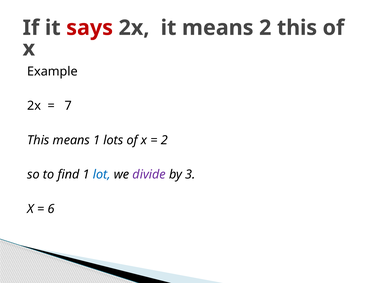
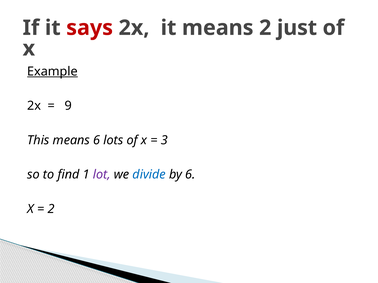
2 this: this -> just
Example underline: none -> present
7: 7 -> 9
means 1: 1 -> 6
2 at (164, 140): 2 -> 3
lot colour: blue -> purple
divide colour: purple -> blue
by 3: 3 -> 6
6 at (51, 209): 6 -> 2
